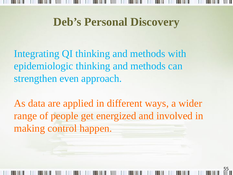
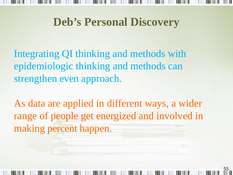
control: control -> percent
